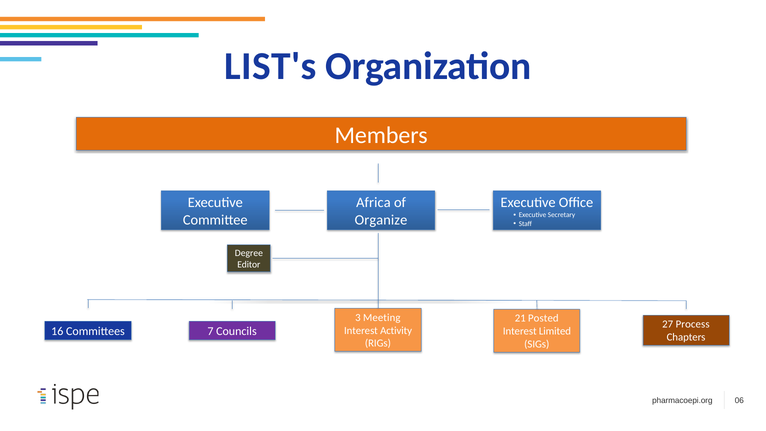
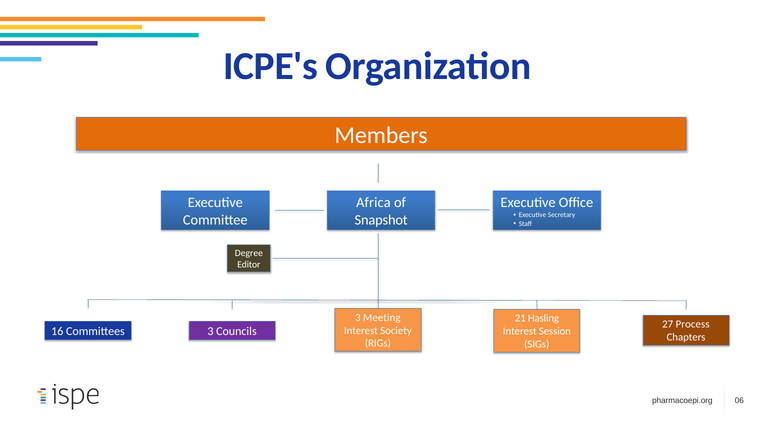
LIST's: LIST's -> ICPE's
Organize: Organize -> Snapshot
Posted: Posted -> Hasling
Activity: Activity -> Society
Committees 7: 7 -> 3
Limited: Limited -> Session
